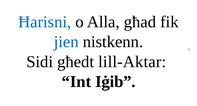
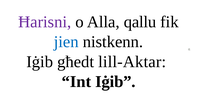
Ħarisni colour: blue -> purple
għad: għad -> qallu
Sidi at (40, 62): Sidi -> Iġib
